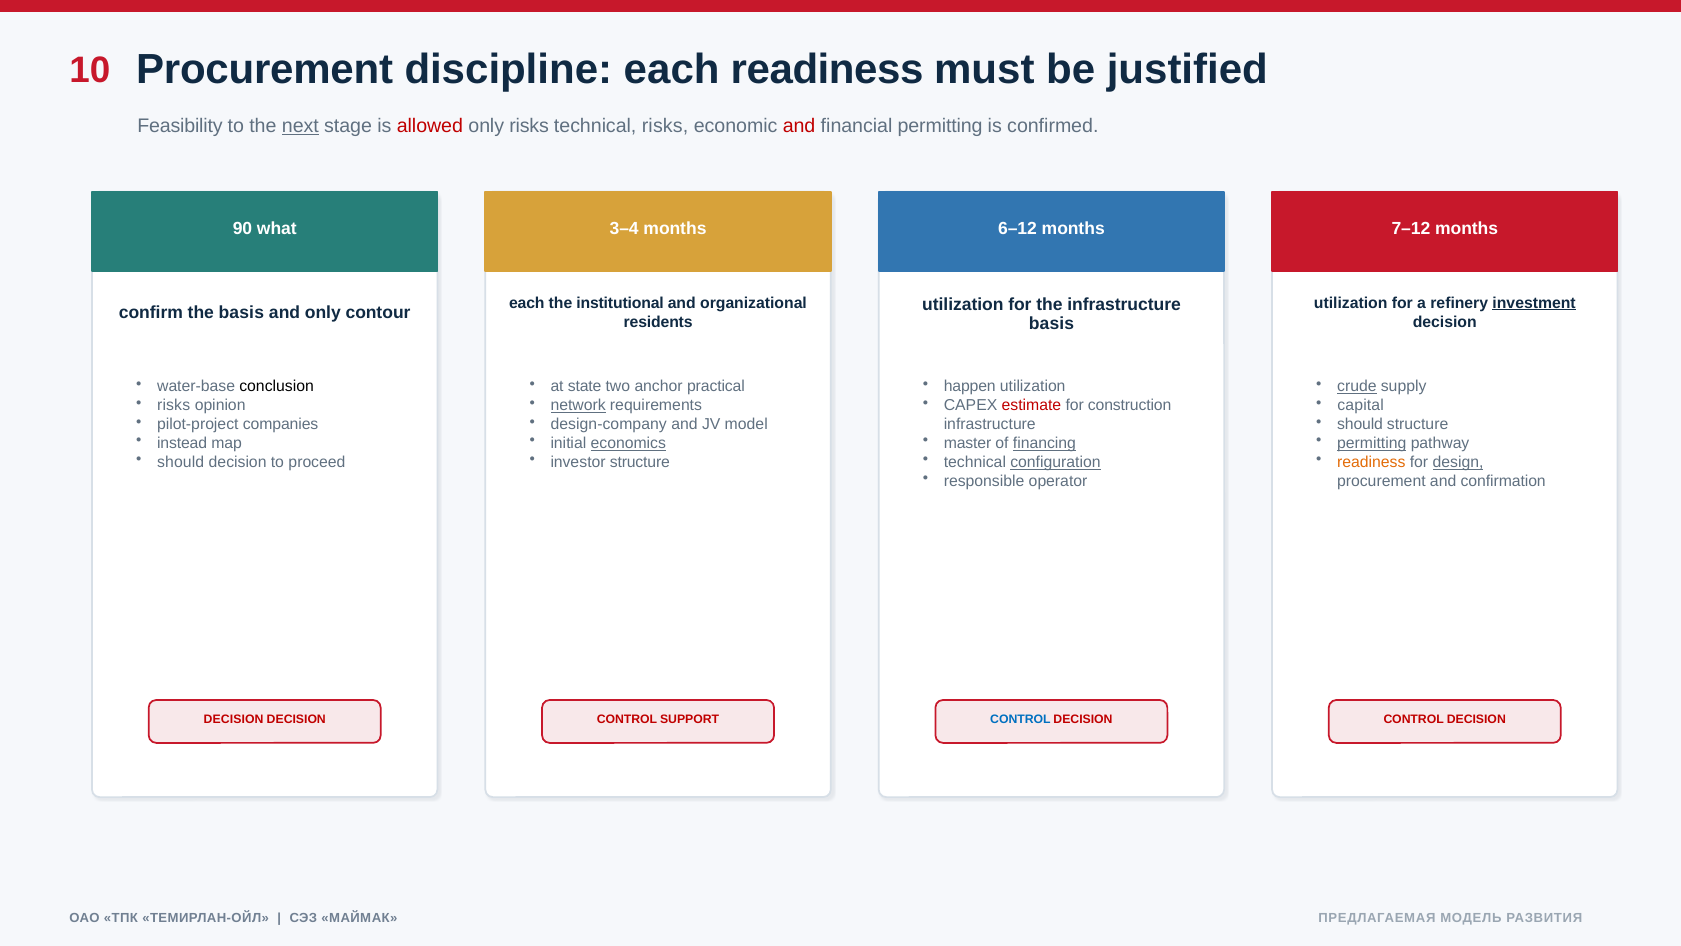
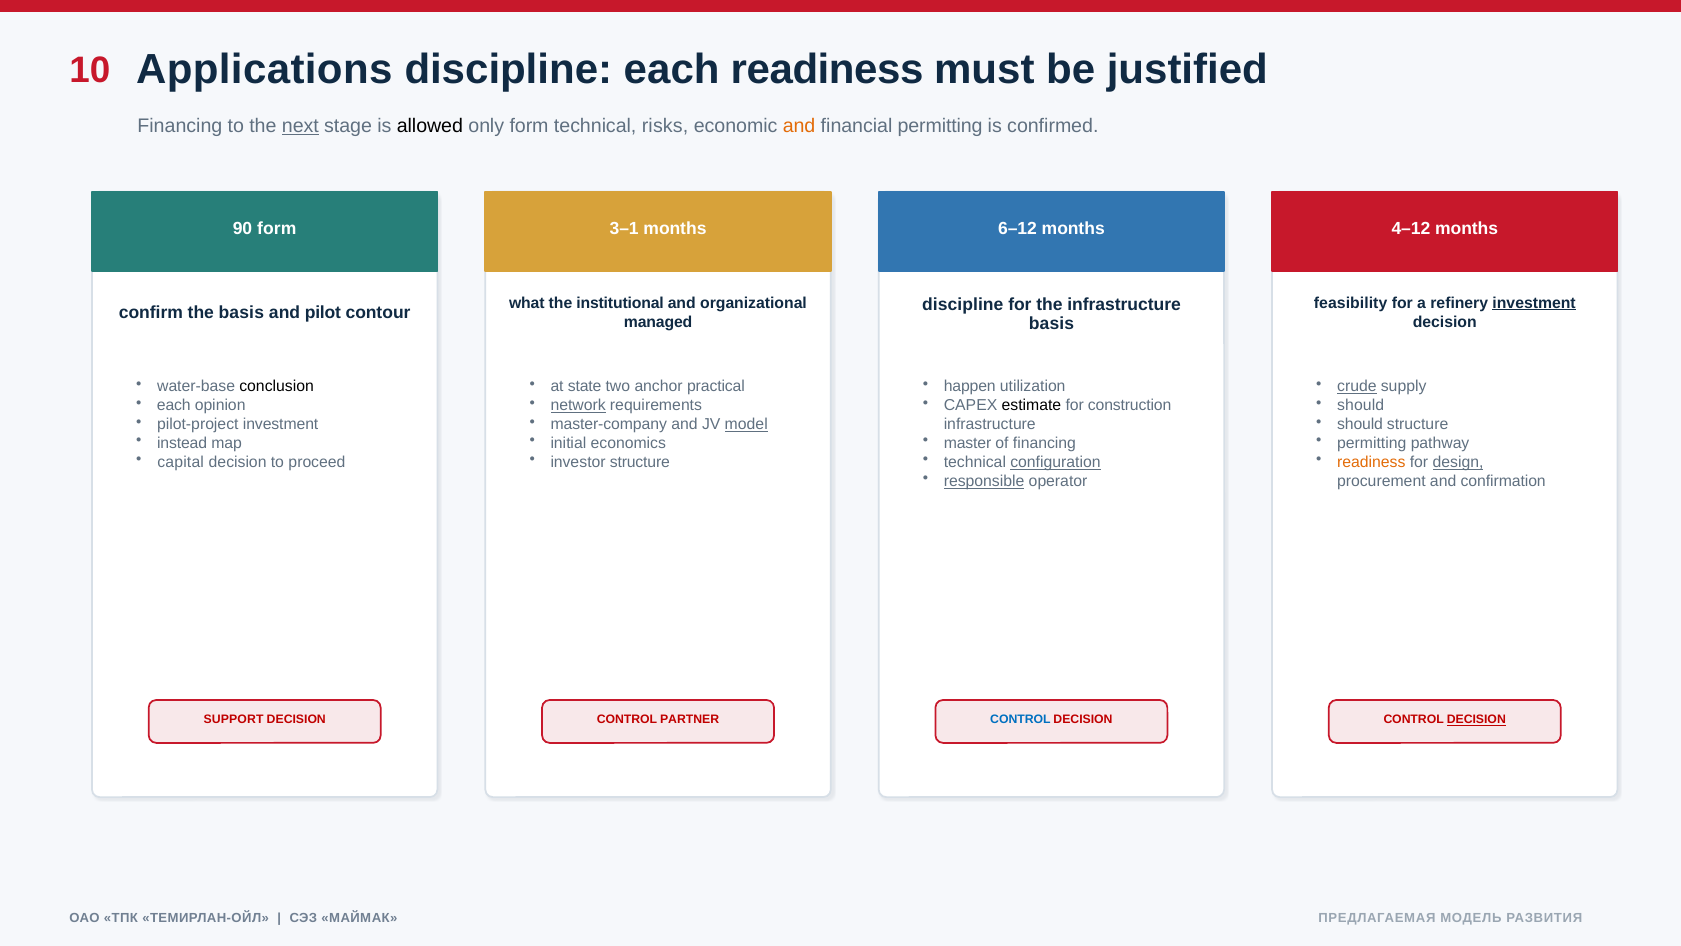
10 Procurement: Procurement -> Applications
Feasibility at (180, 126): Feasibility -> Financing
allowed colour: red -> black
only risks: risks -> form
and at (799, 126) colour: red -> orange
90 what: what -> form
3–4: 3–4 -> 3–1
7–12: 7–12 -> 4–12
each at (527, 303): each -> what
utilization at (1351, 303): utilization -> feasibility
utilization at (963, 304): utilization -> discipline
and only: only -> pilot
residents: residents -> managed
risks at (174, 405): risks -> each
estimate colour: red -> black
capital at (1361, 405): capital -> should
pilot-project companies: companies -> investment
design-company: design-company -> master-company
model underline: none -> present
economics underline: present -> none
financing at (1045, 443) underline: present -> none
permitting at (1372, 443) underline: present -> none
should at (181, 462): should -> capital
responsible underline: none -> present
DECISION at (234, 719): DECISION -> SUPPORT
SUPPORT: SUPPORT -> PARTNER
DECISION at (1476, 719) underline: none -> present
